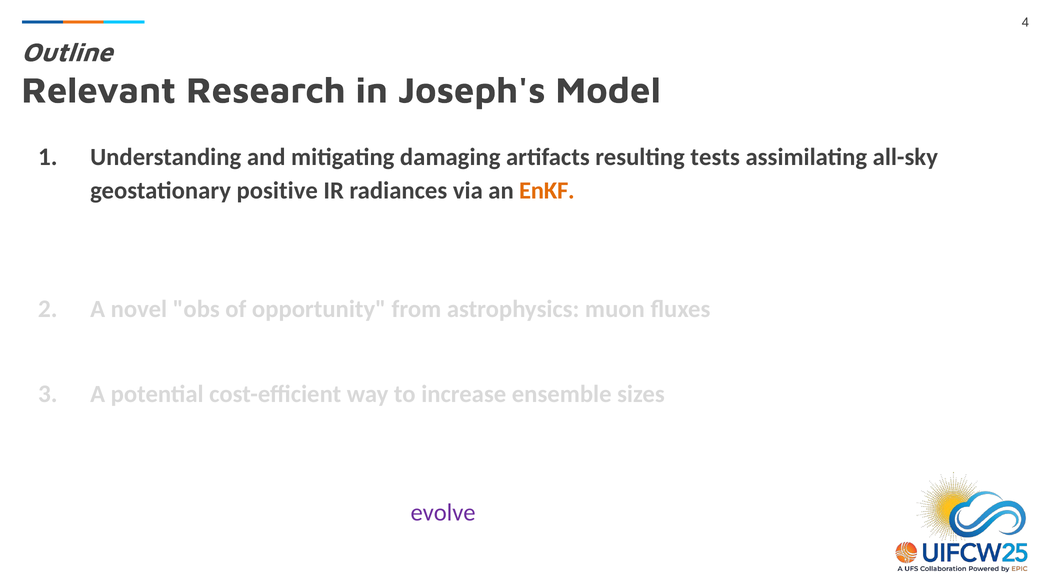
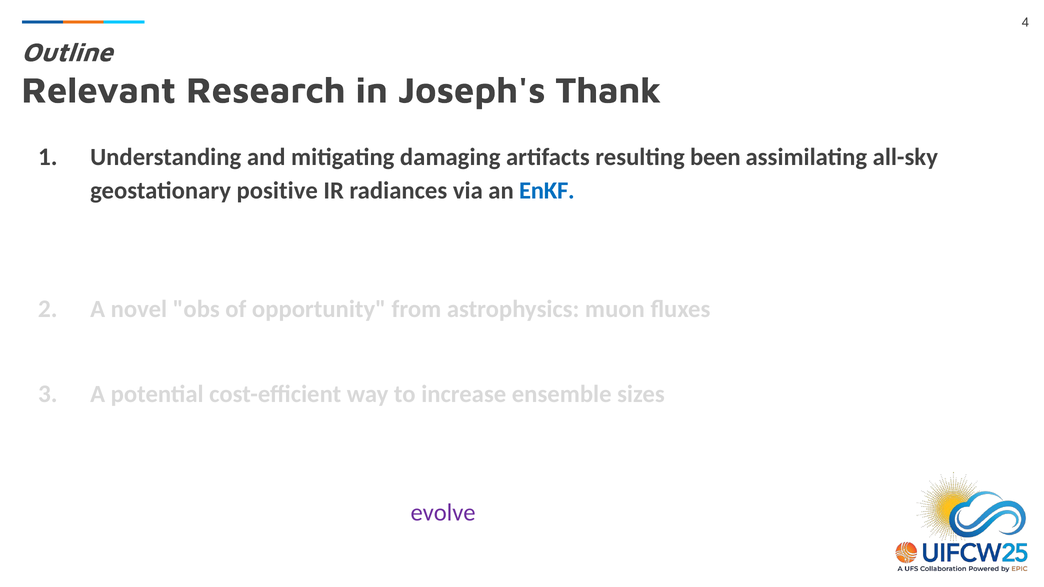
Model: Model -> Thank
resulting tests: tests -> been
EnKF colour: orange -> blue
